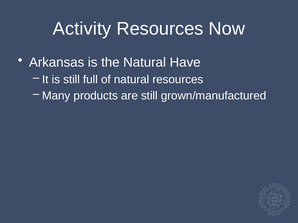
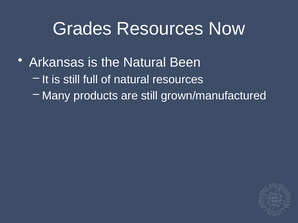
Activity: Activity -> Grades
Have: Have -> Been
